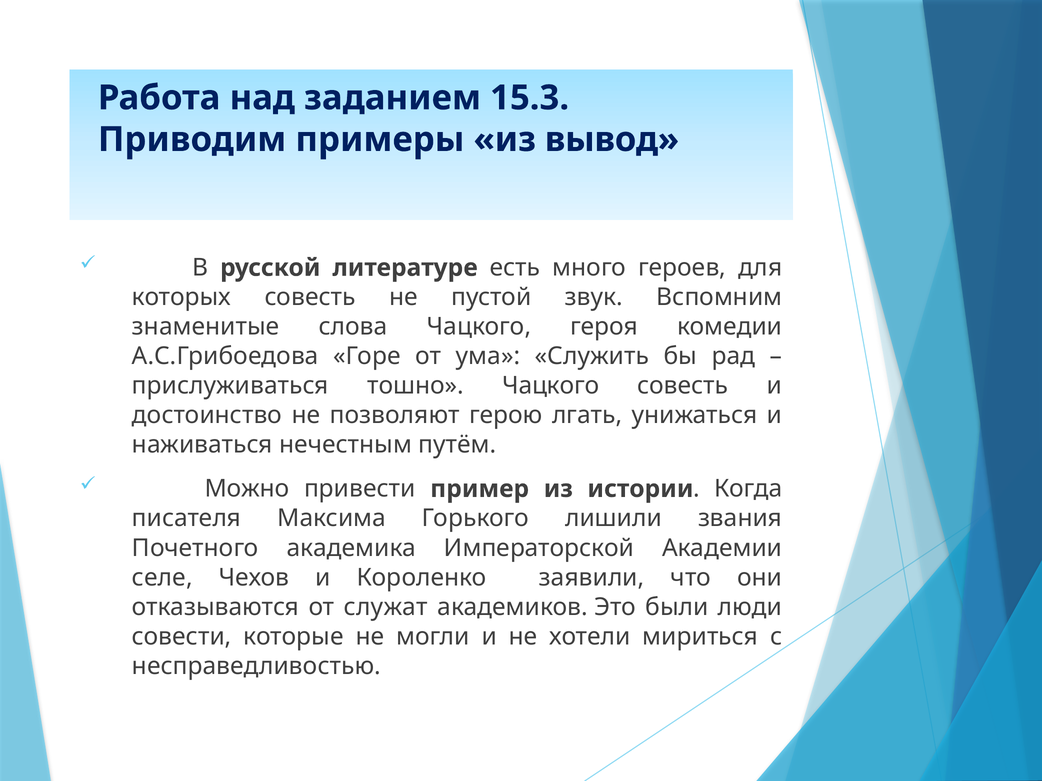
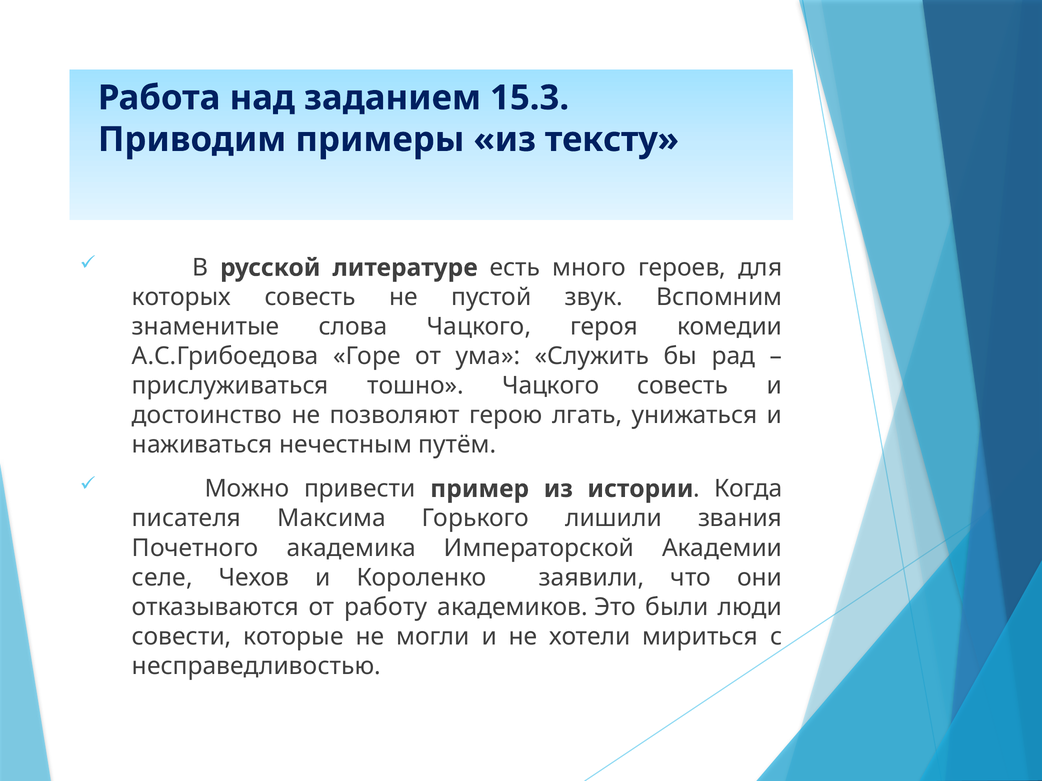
вывод: вывод -> тексту
служат: служат -> работу
